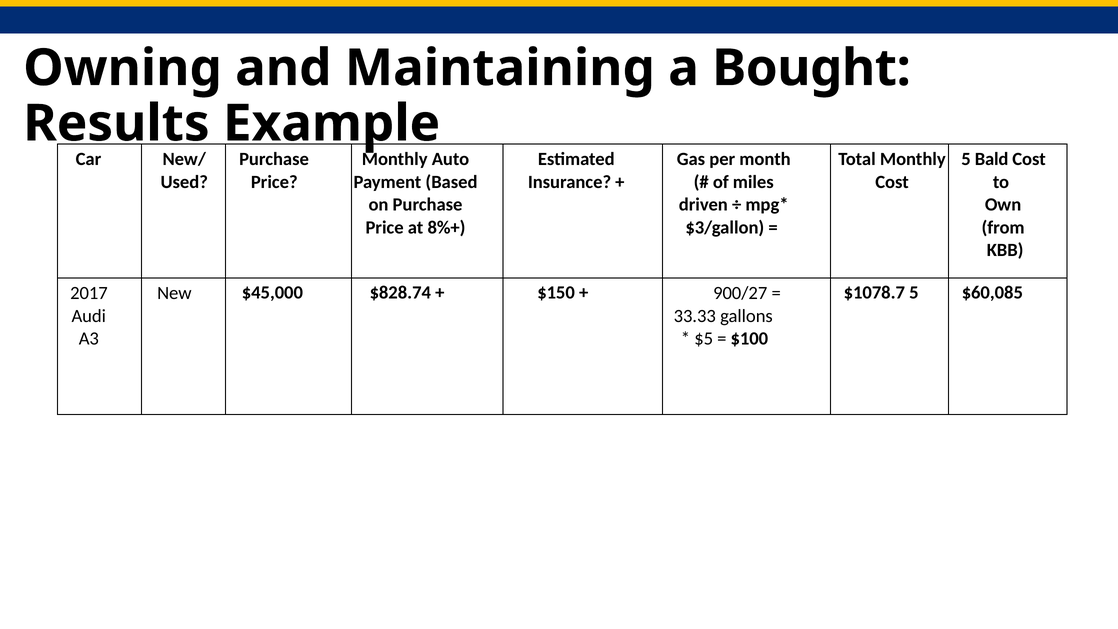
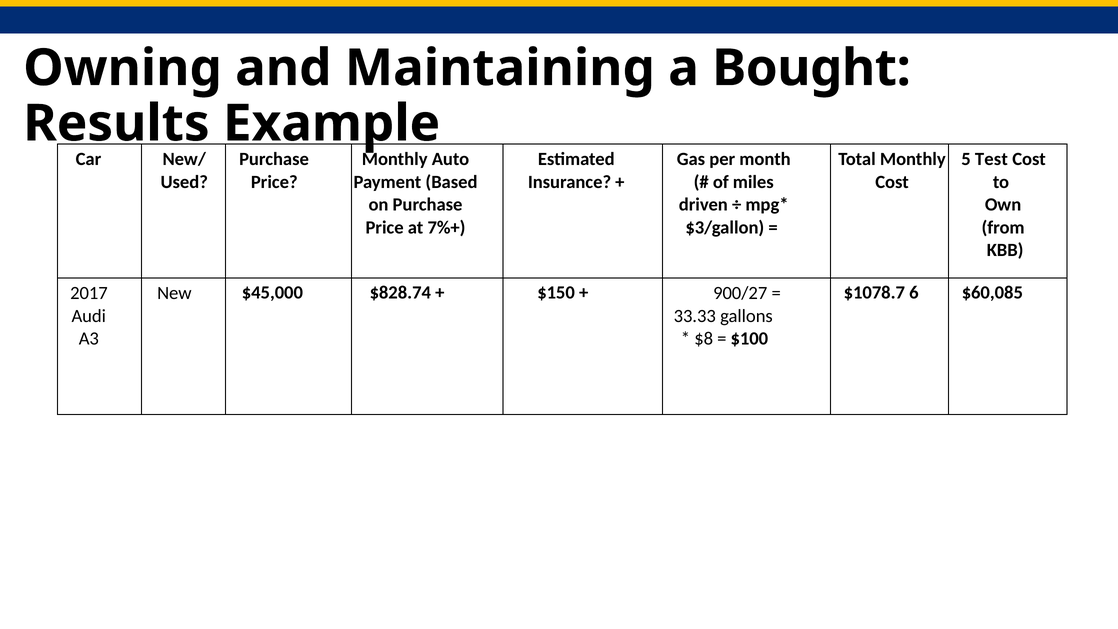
Bald: Bald -> Test
8%+: 8%+ -> 7%+
$1078.7 5: 5 -> 6
$5: $5 -> $8
